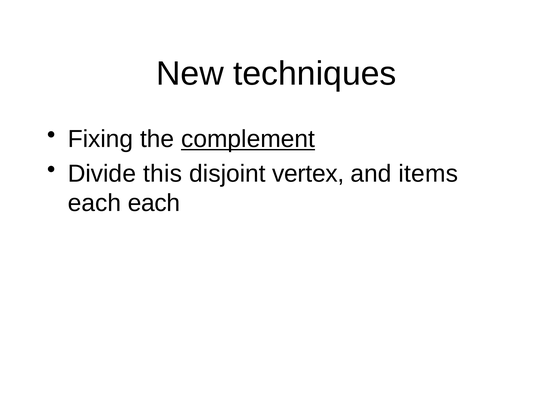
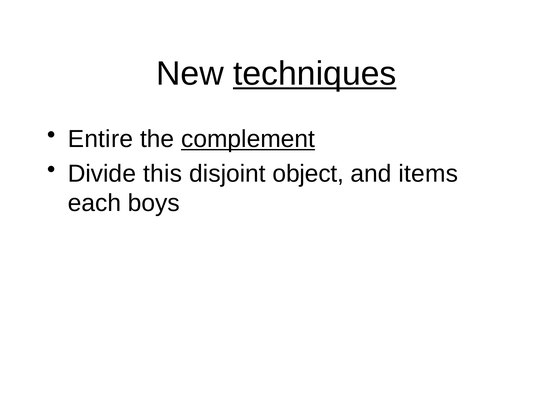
techniques underline: none -> present
Fixing: Fixing -> Entire
vertex: vertex -> object
each each: each -> boys
